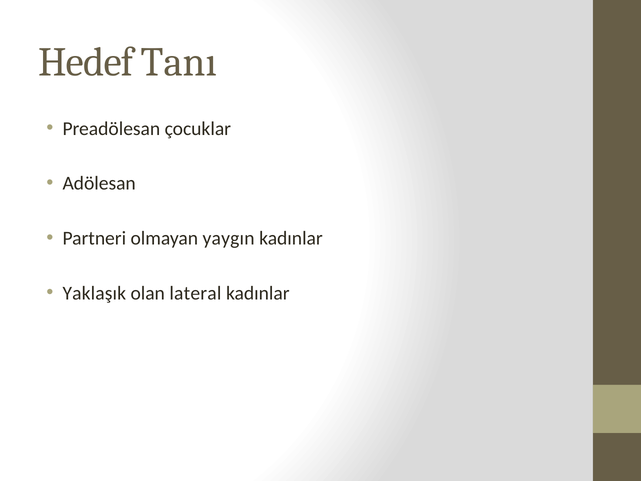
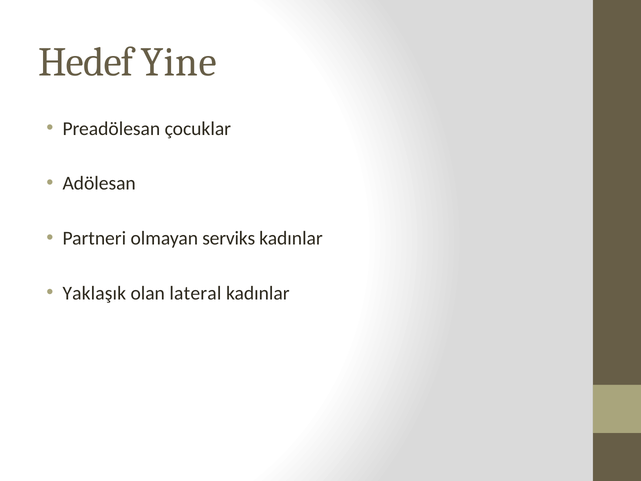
Tanı: Tanı -> Yine
yaygın: yaygın -> serviks
